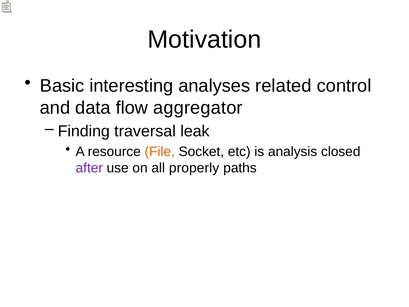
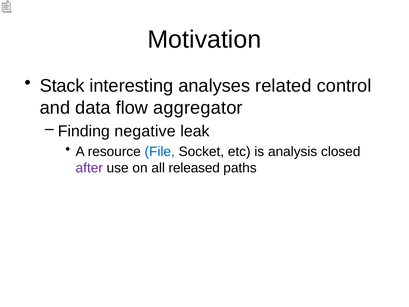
Basic: Basic -> Stack
traversal: traversal -> negative
File colour: orange -> blue
properly: properly -> released
